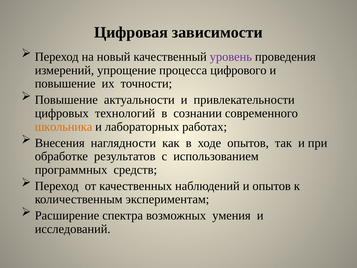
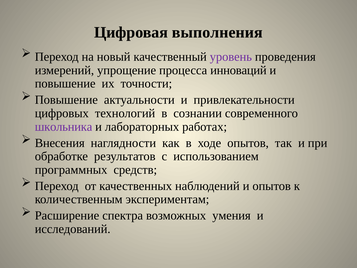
зависимости: зависимости -> выполнения
цифрового: цифрового -> инноваций
школьника colour: orange -> purple
